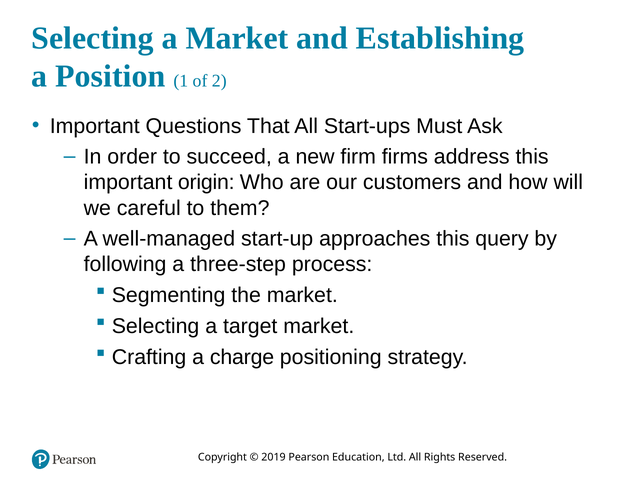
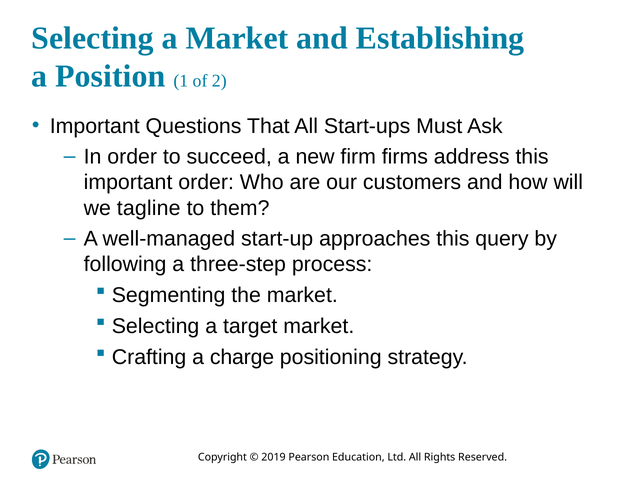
important origin: origin -> order
careful: careful -> tagline
